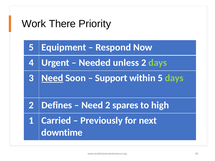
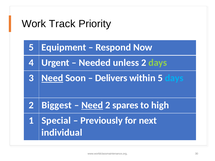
There: There -> Track
Support: Support -> Delivers
days at (174, 78) colour: light green -> light blue
Defines: Defines -> Biggest
Need at (92, 105) underline: none -> present
Carried: Carried -> Special
downtime: downtime -> individual
